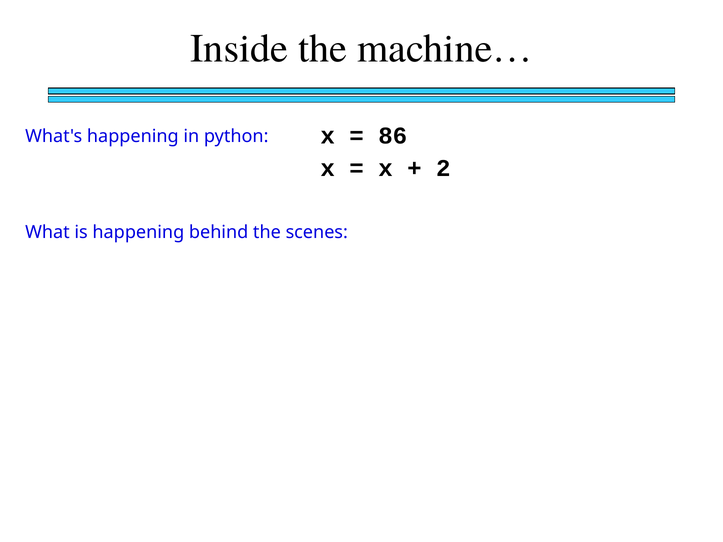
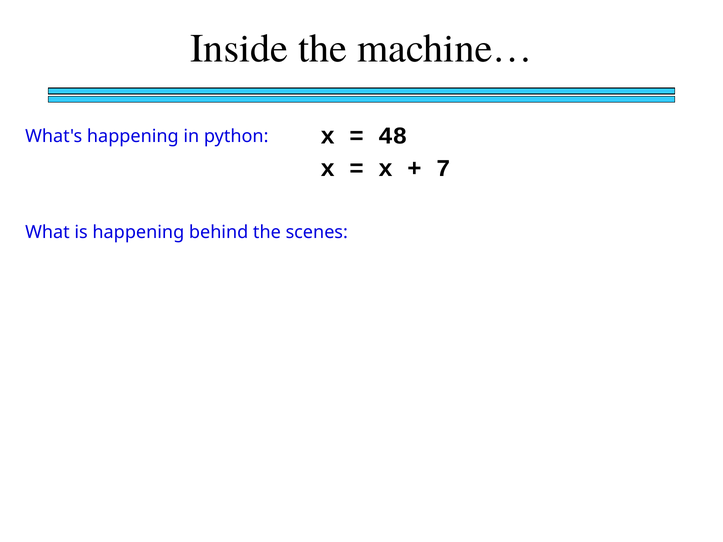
86: 86 -> 48
2: 2 -> 7
